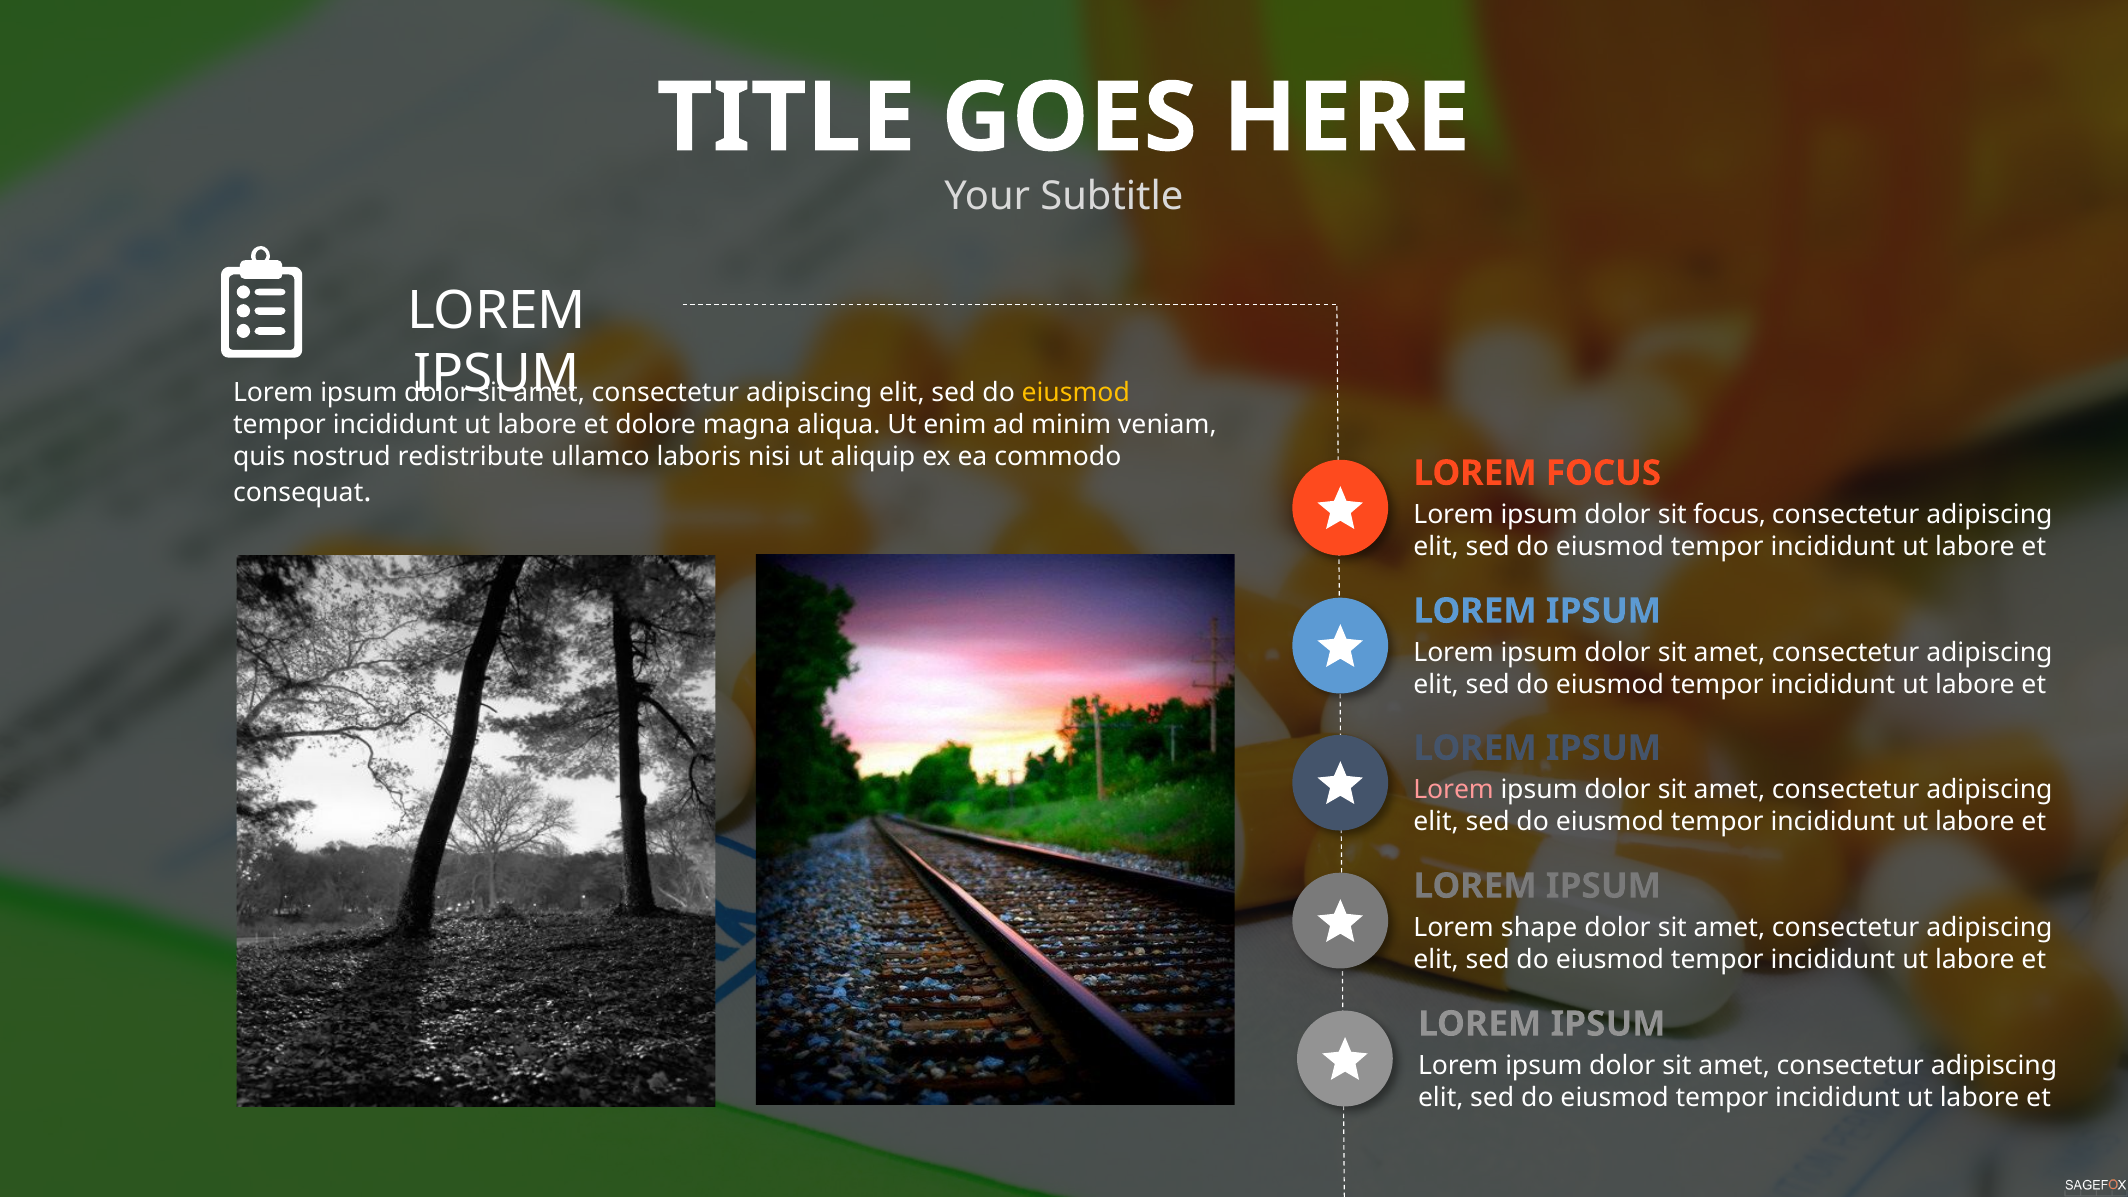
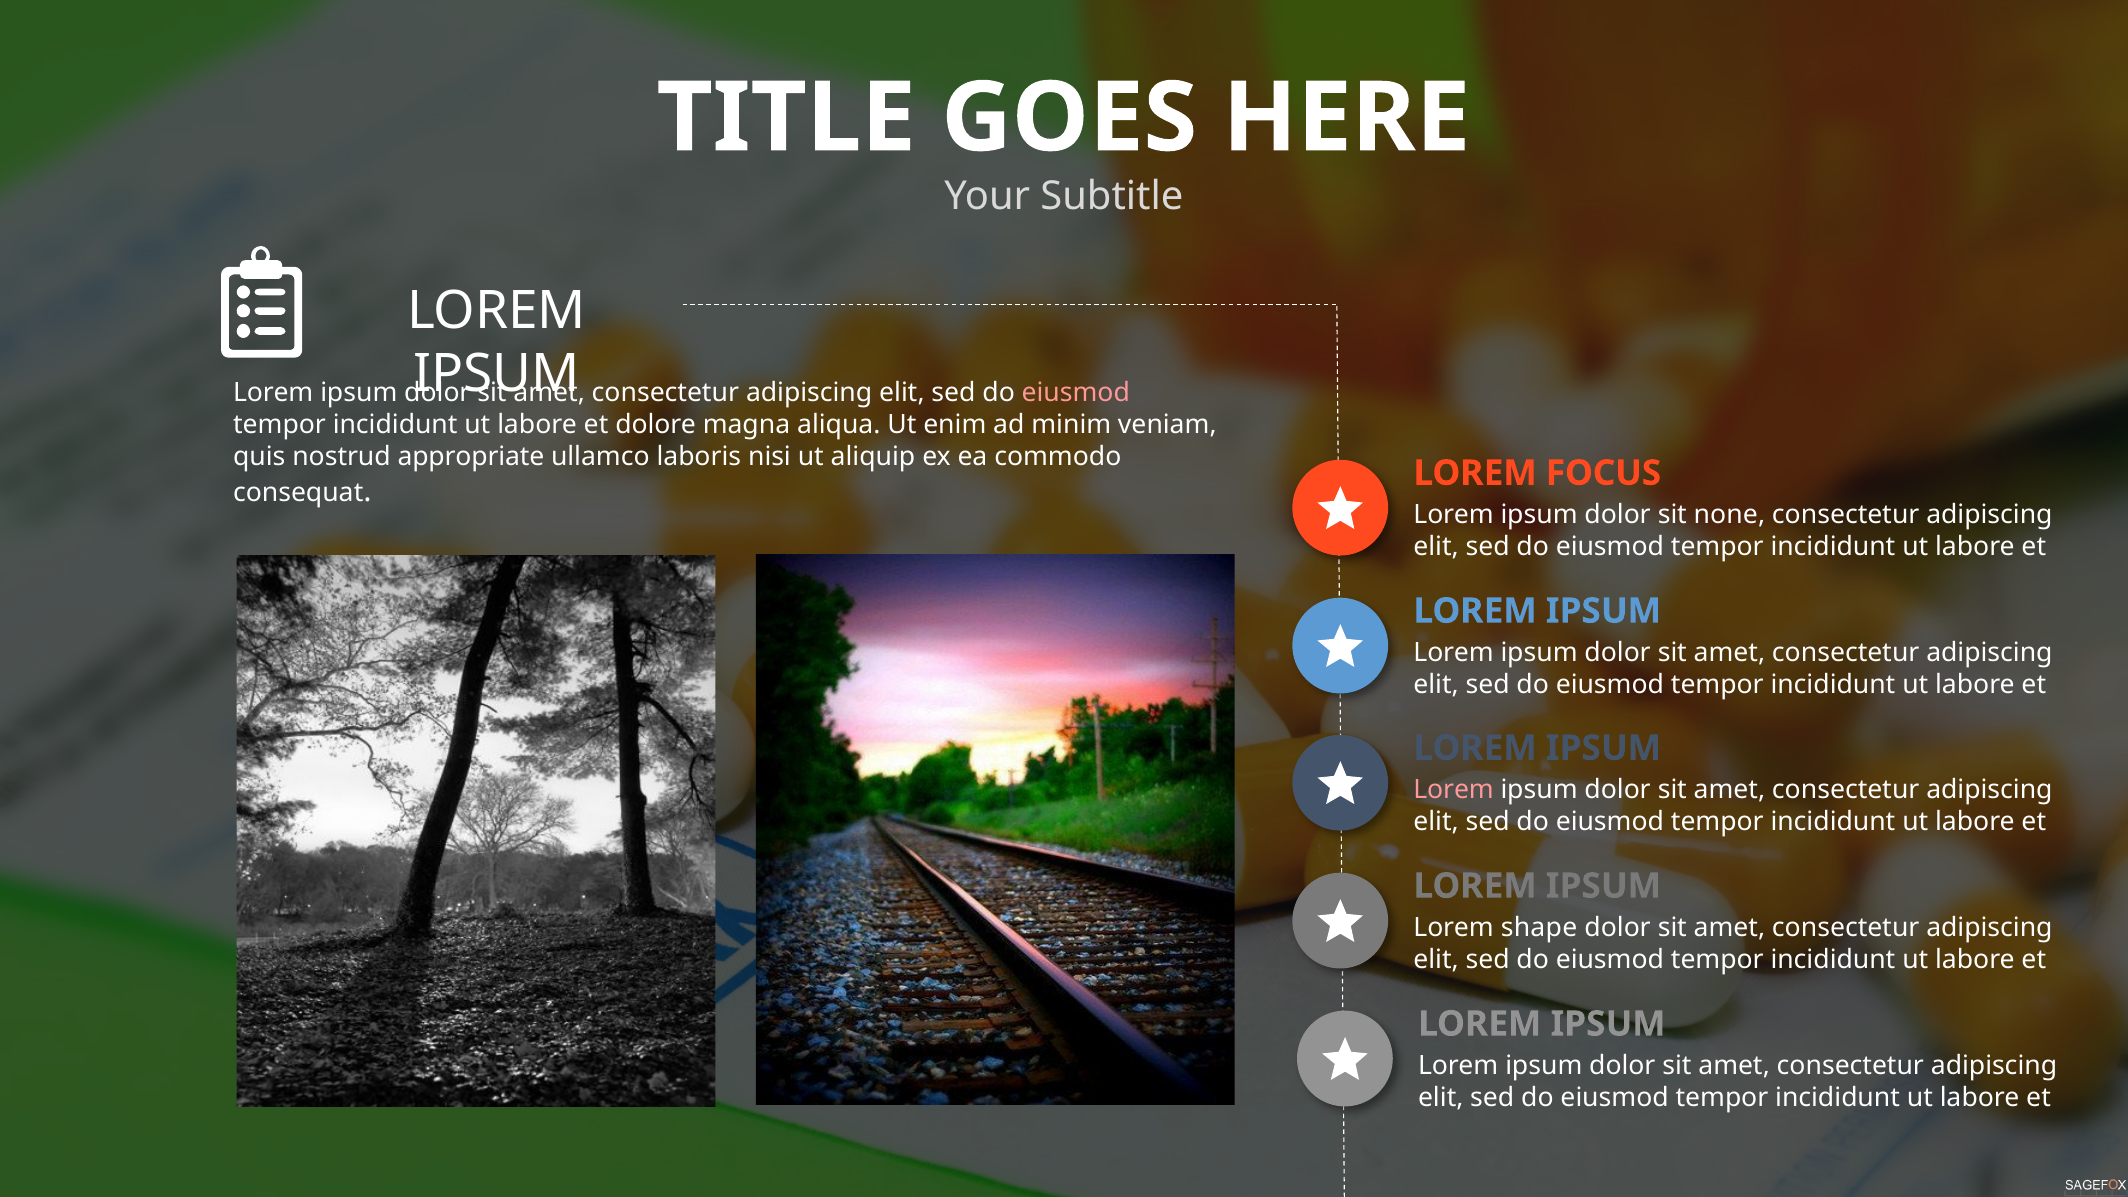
eiusmod at (1076, 393) colour: yellow -> pink
redistribute: redistribute -> appropriate
sit focus: focus -> none
